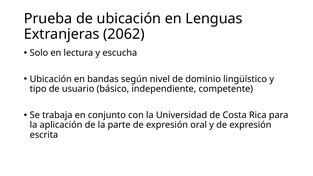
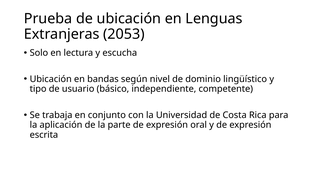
2062: 2062 -> 2053
